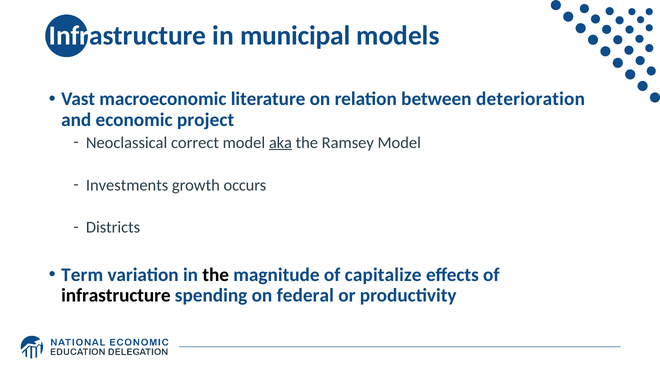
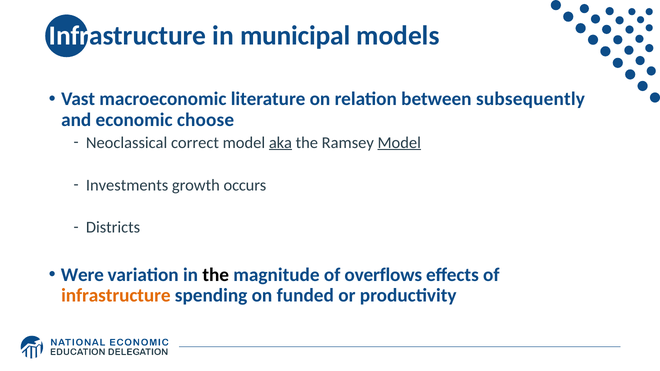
deterioration: deterioration -> subsequently
project: project -> choose
Model at (399, 143) underline: none -> present
Term: Term -> Were
capitalize: capitalize -> overflows
infrastructure at (116, 296) colour: black -> orange
federal: federal -> funded
